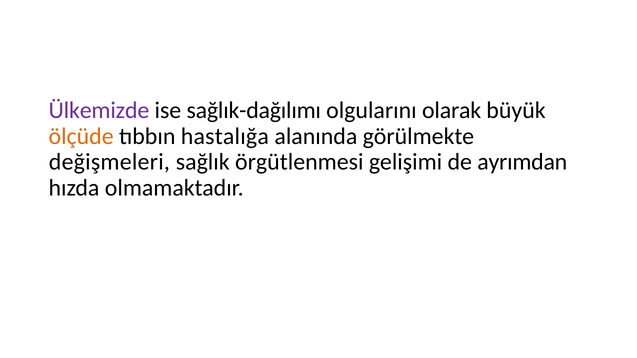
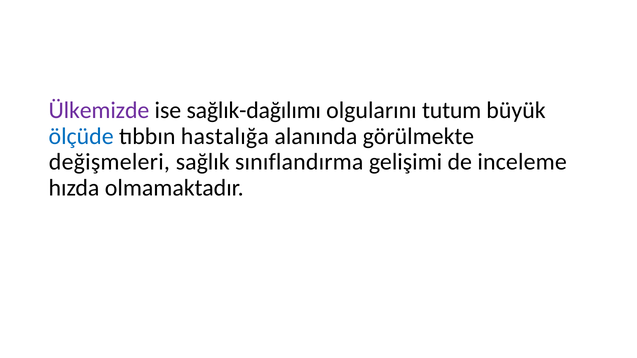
olarak: olarak -> tutum
ölçüde colour: orange -> blue
örgütlenmesi: örgütlenmesi -> sınıflandırma
ayrımdan: ayrımdan -> inceleme
